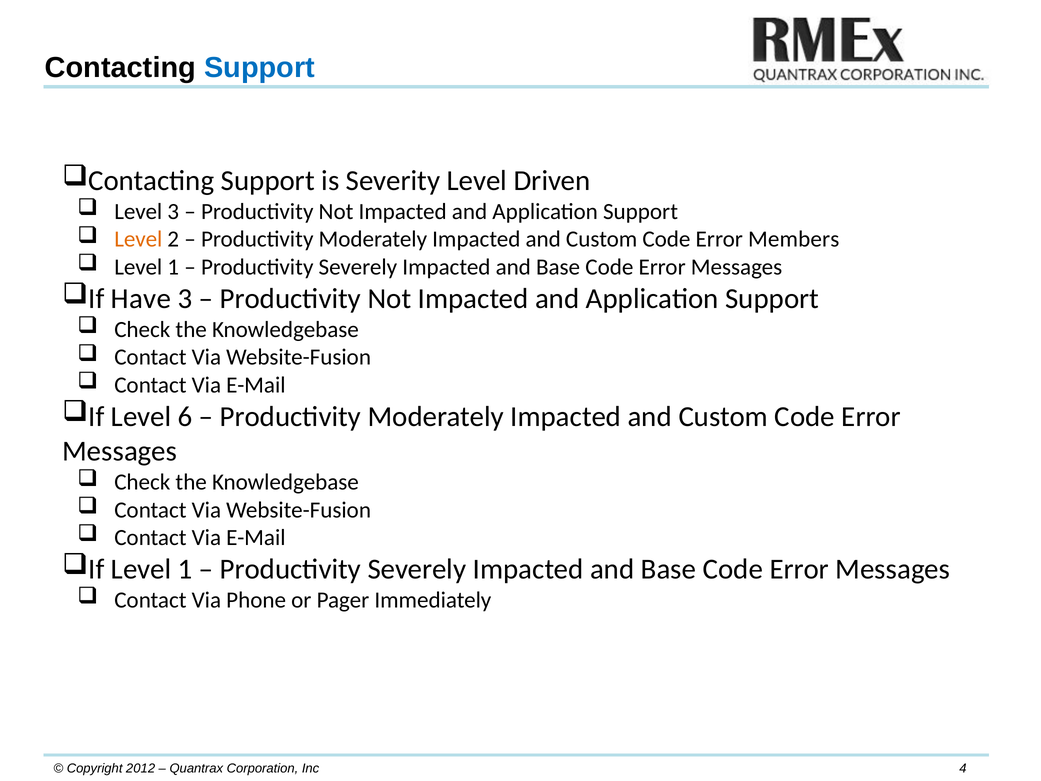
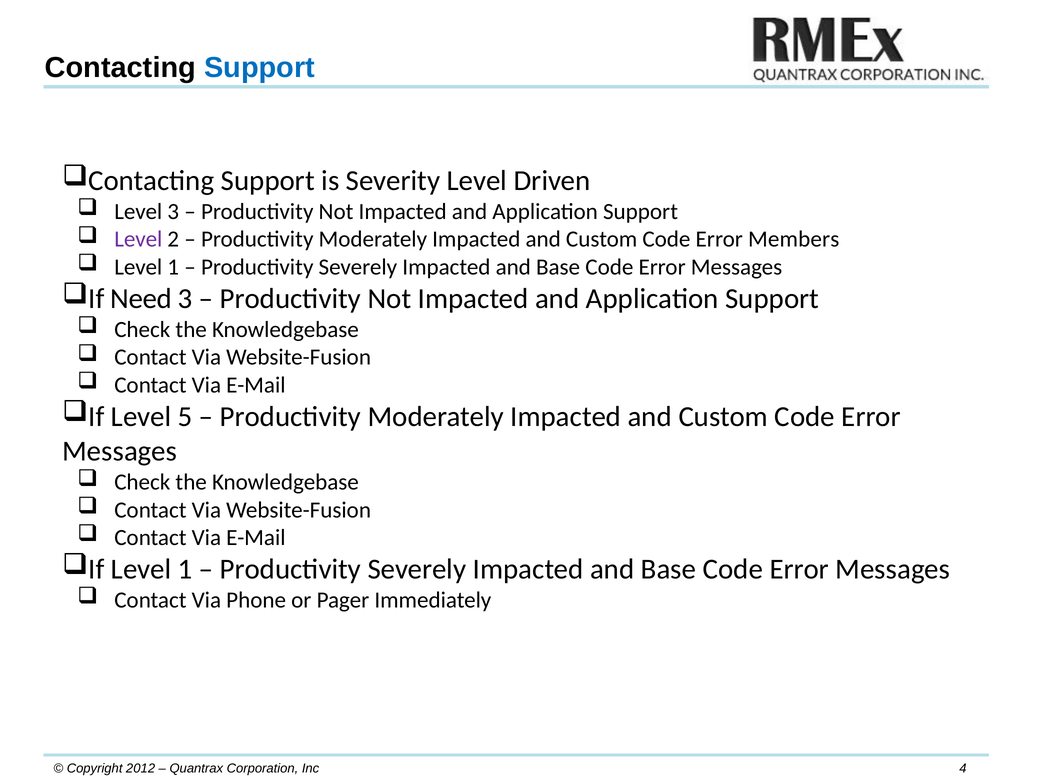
Level at (138, 239) colour: orange -> purple
Have: Have -> Need
6: 6 -> 5
